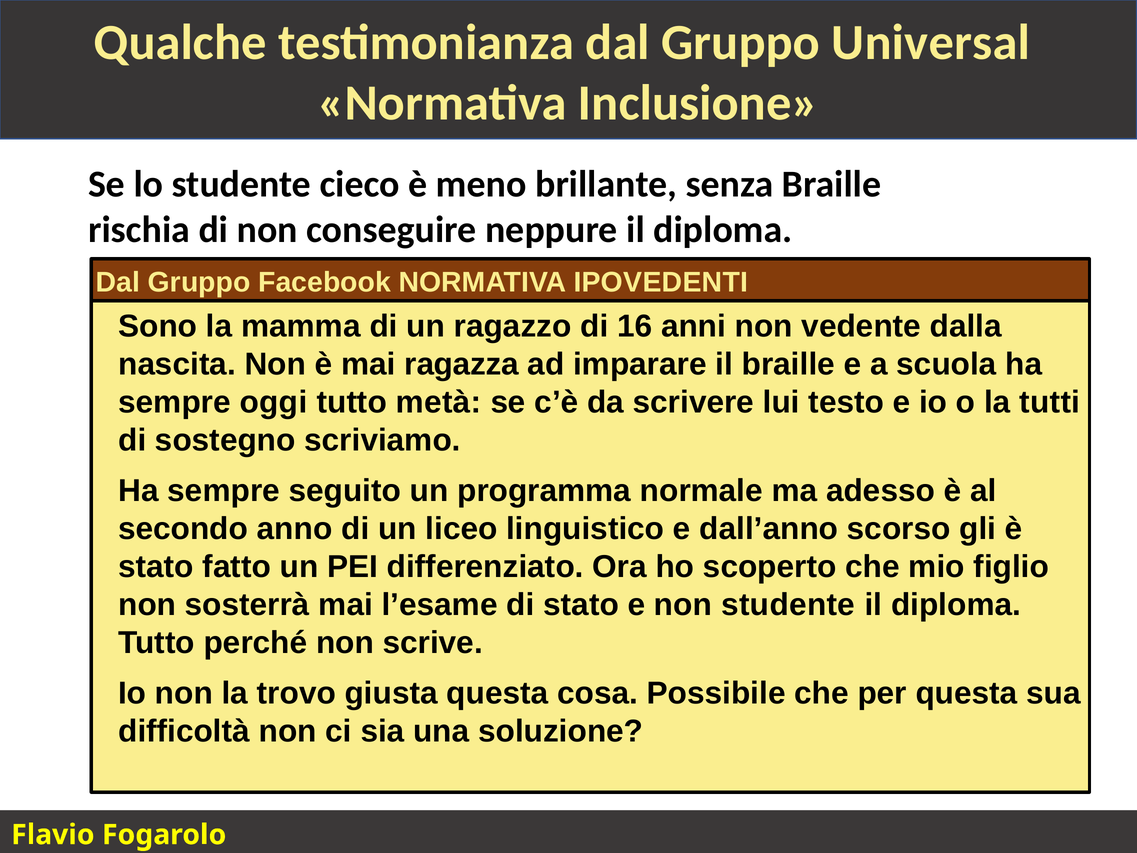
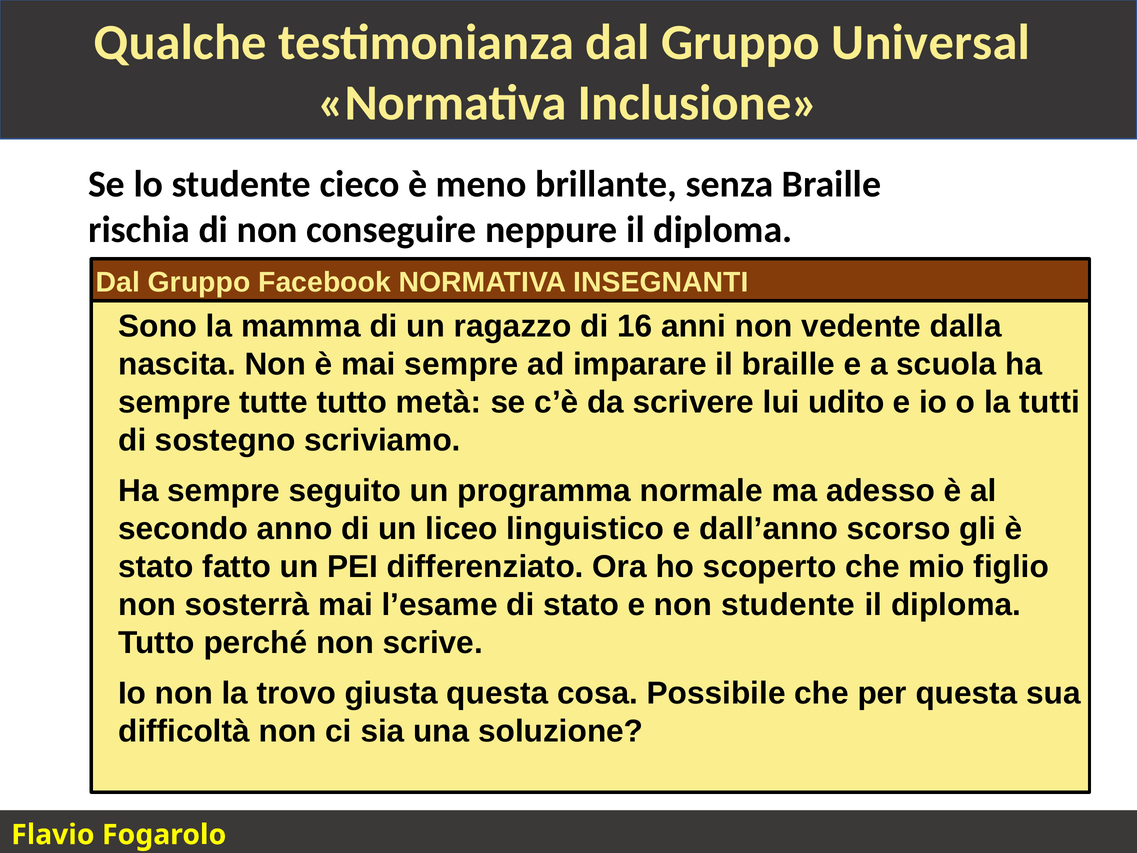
IPOVEDENTI: IPOVEDENTI -> INSEGNANTI
mai ragazza: ragazza -> sempre
oggi: oggi -> tutte
testo: testo -> udito
